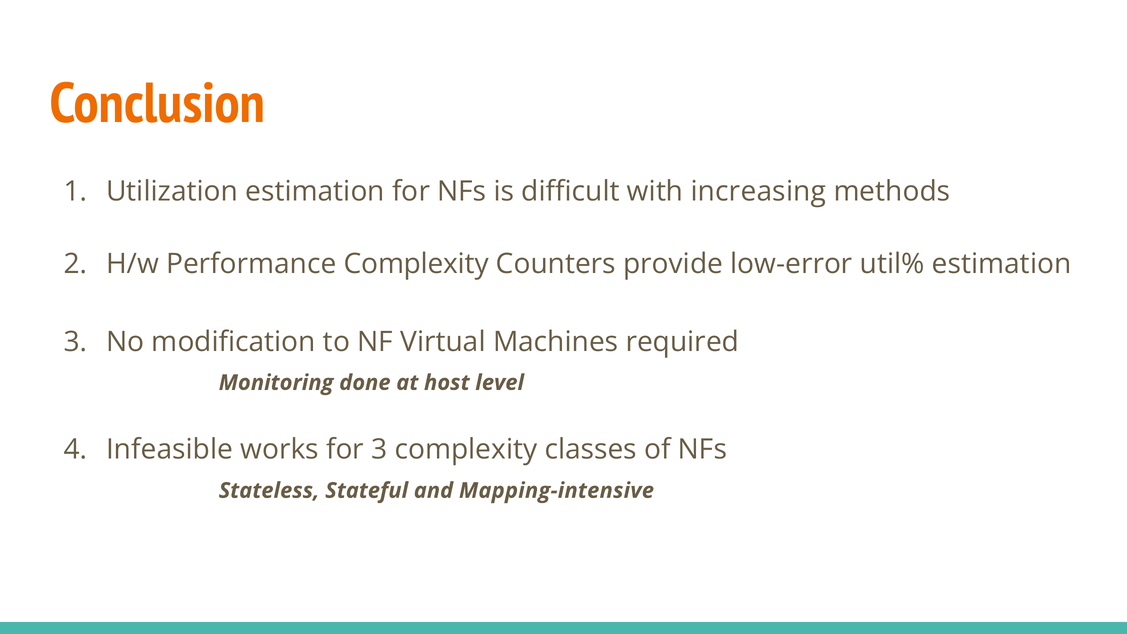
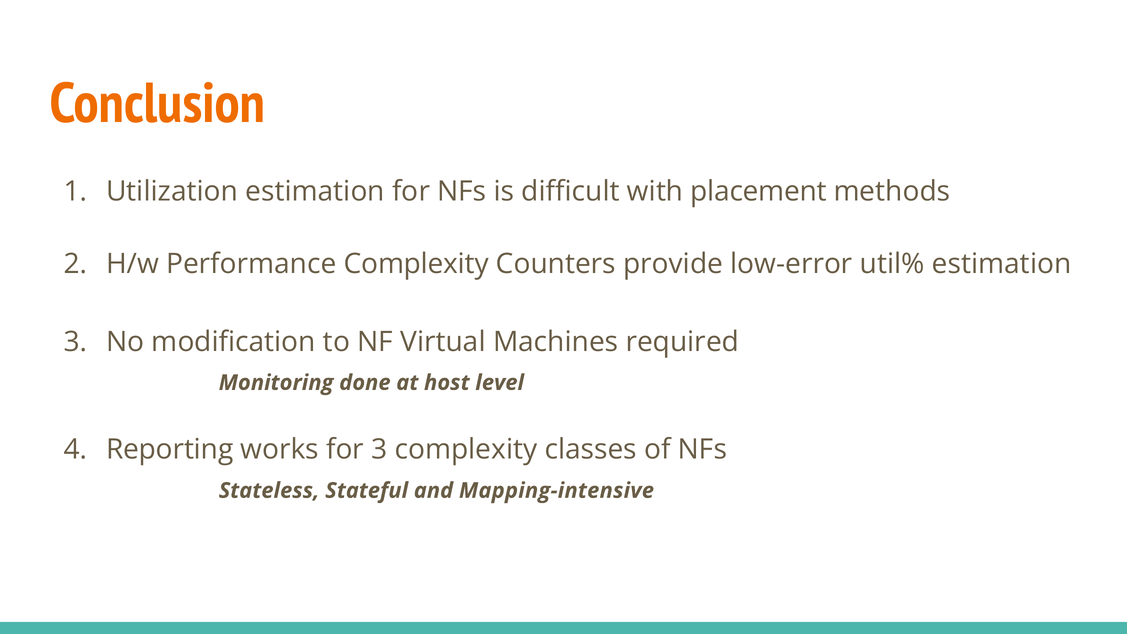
increasing: increasing -> placement
Infeasible: Infeasible -> Reporting
